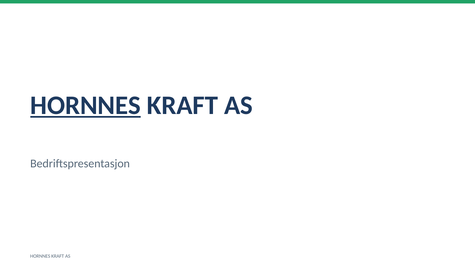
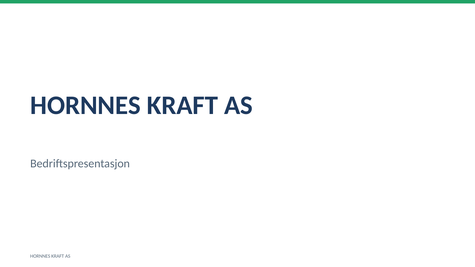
HORNNES at (85, 105) underline: present -> none
